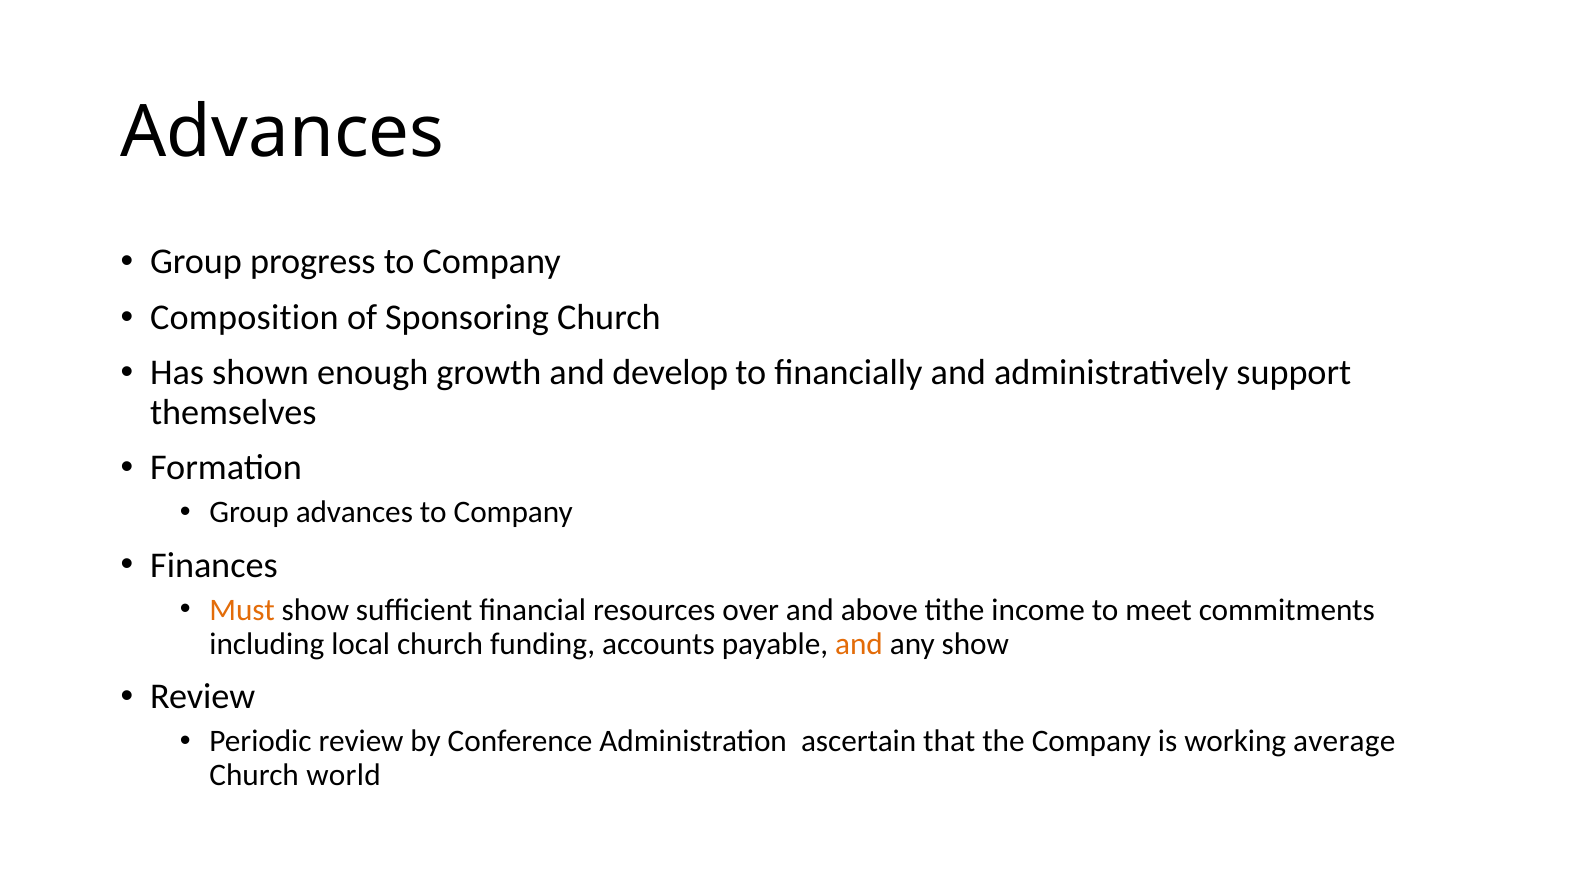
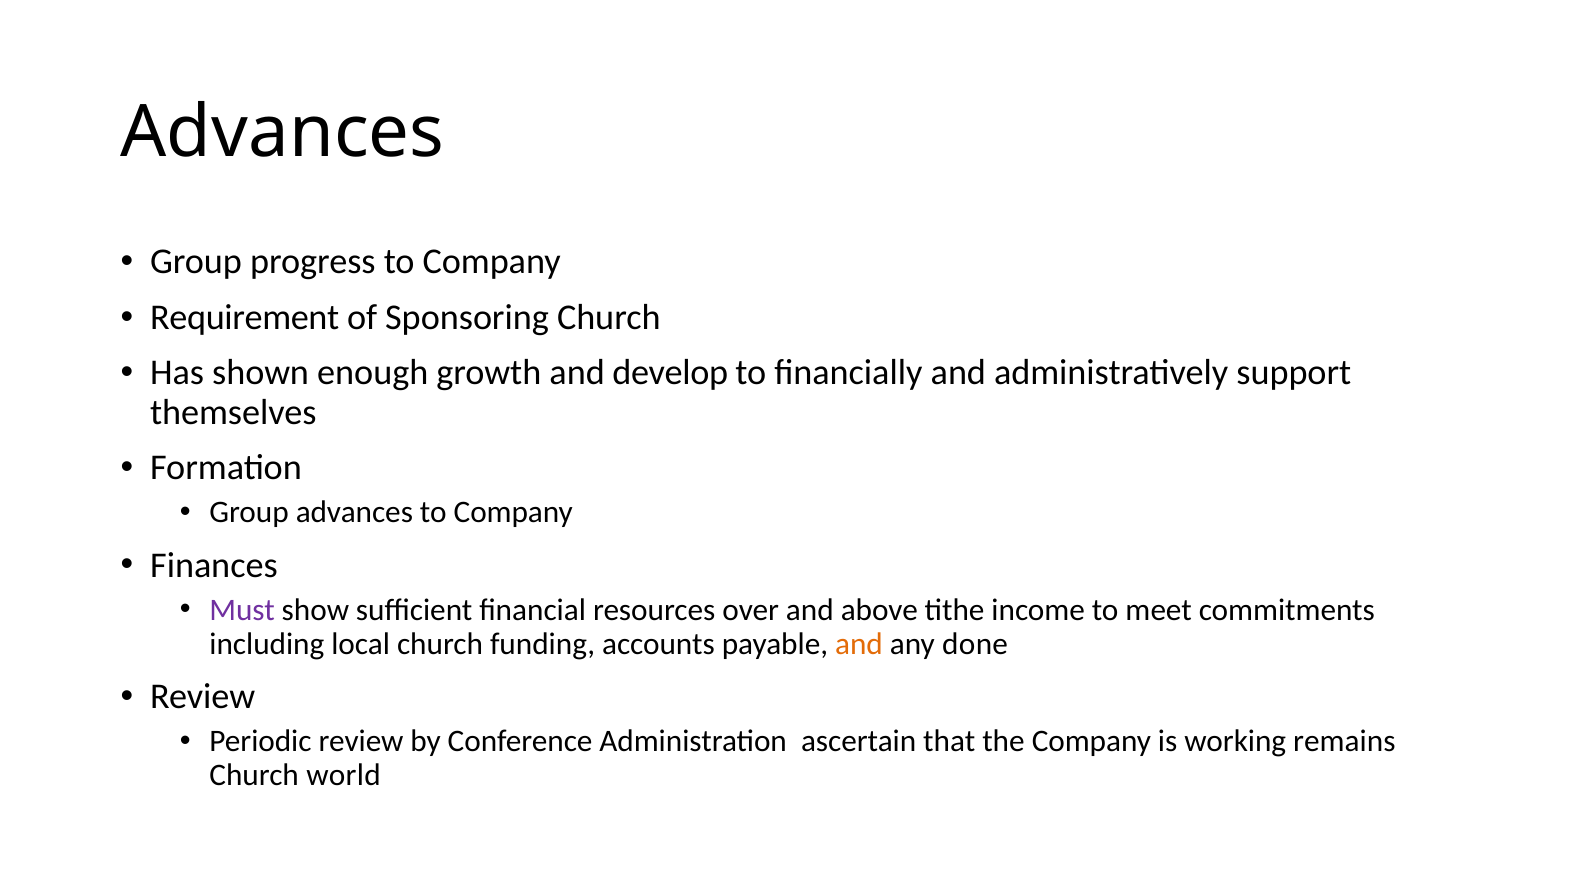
Composition: Composition -> Requirement
Must colour: orange -> purple
any show: show -> done
average: average -> remains
